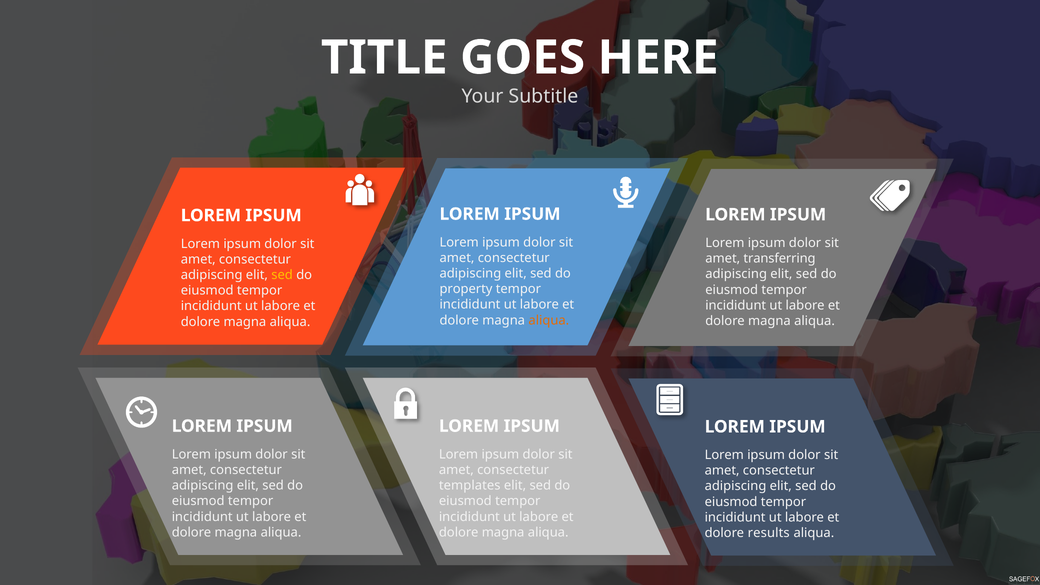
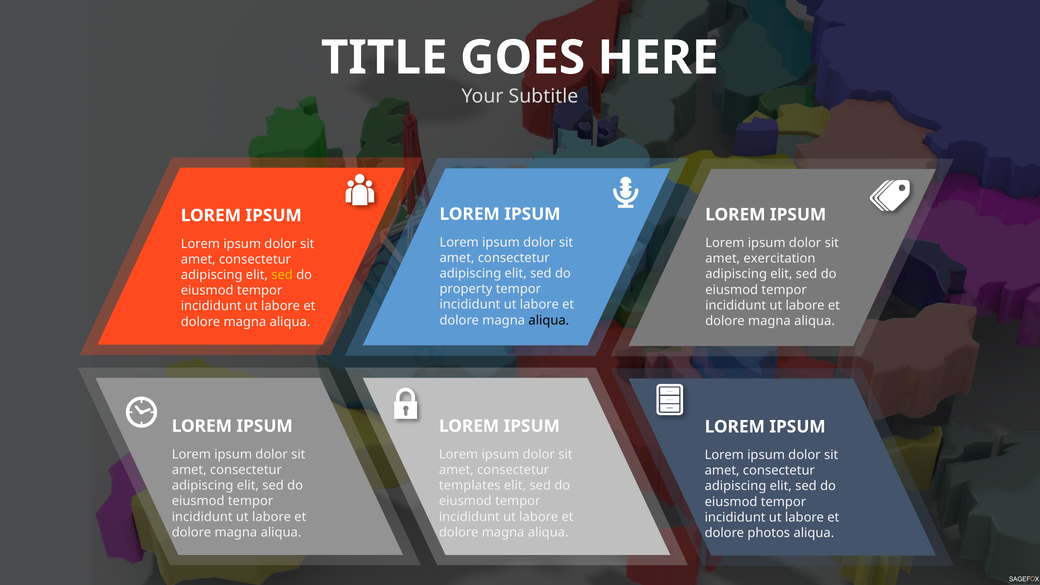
transferring: transferring -> exercitation
aliqua at (549, 320) colour: orange -> black
results: results -> photos
